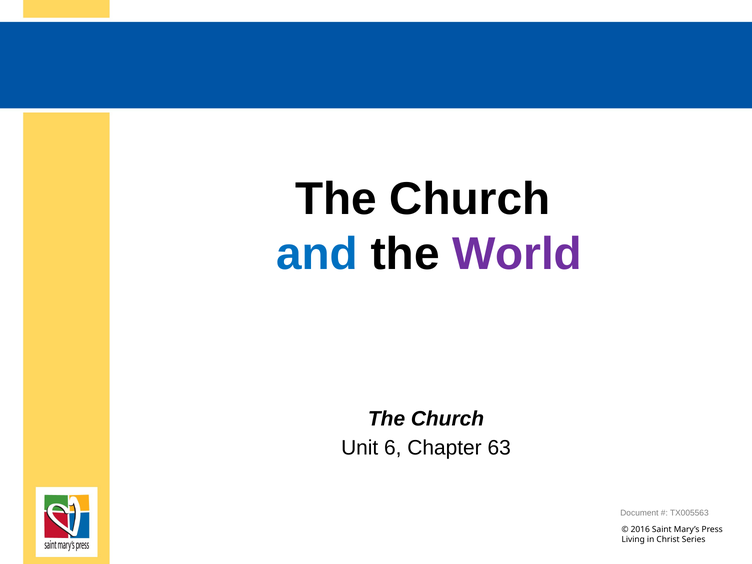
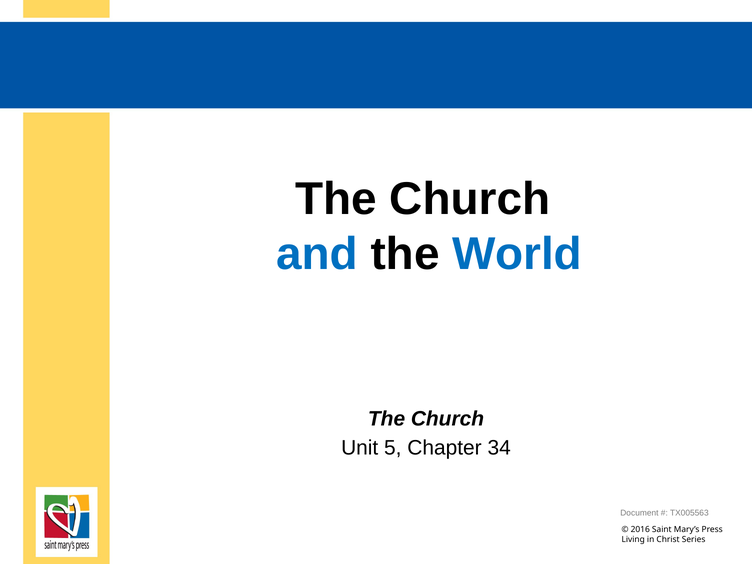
World colour: purple -> blue
6: 6 -> 5
63: 63 -> 34
